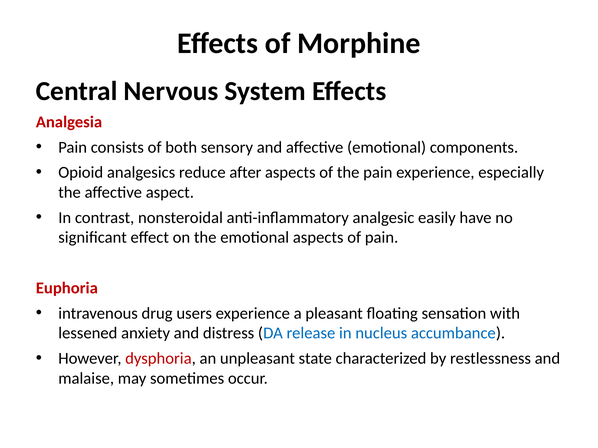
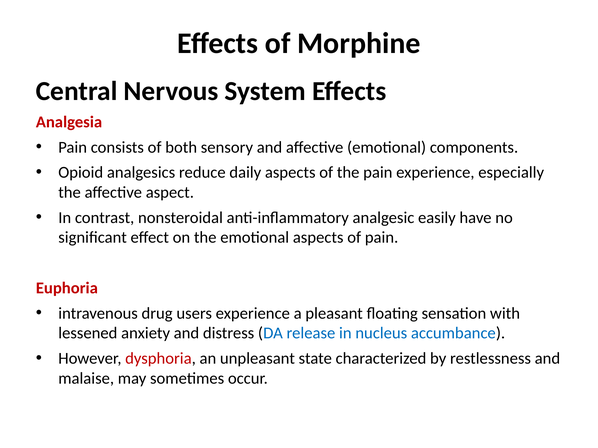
after: after -> daily
